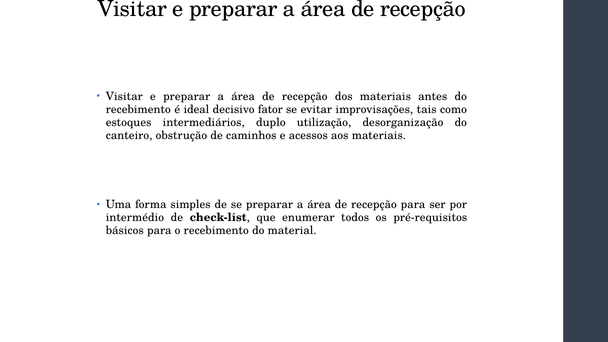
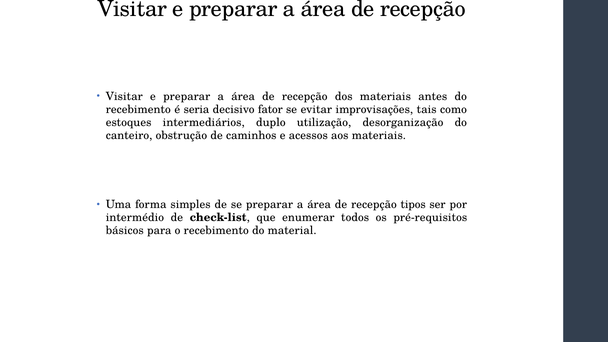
ideal: ideal -> seria
recepção para: para -> tipos
